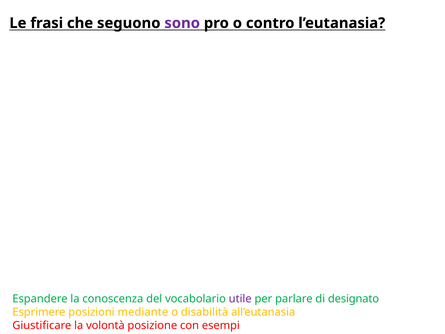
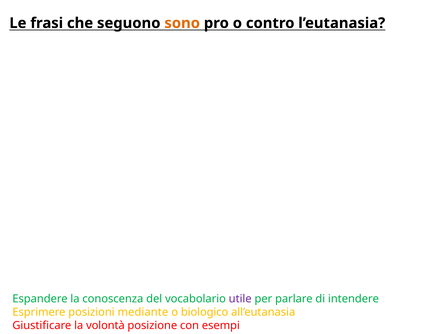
sono colour: purple -> orange
designato: designato -> intendere
disabilità: disabilità -> biologico
